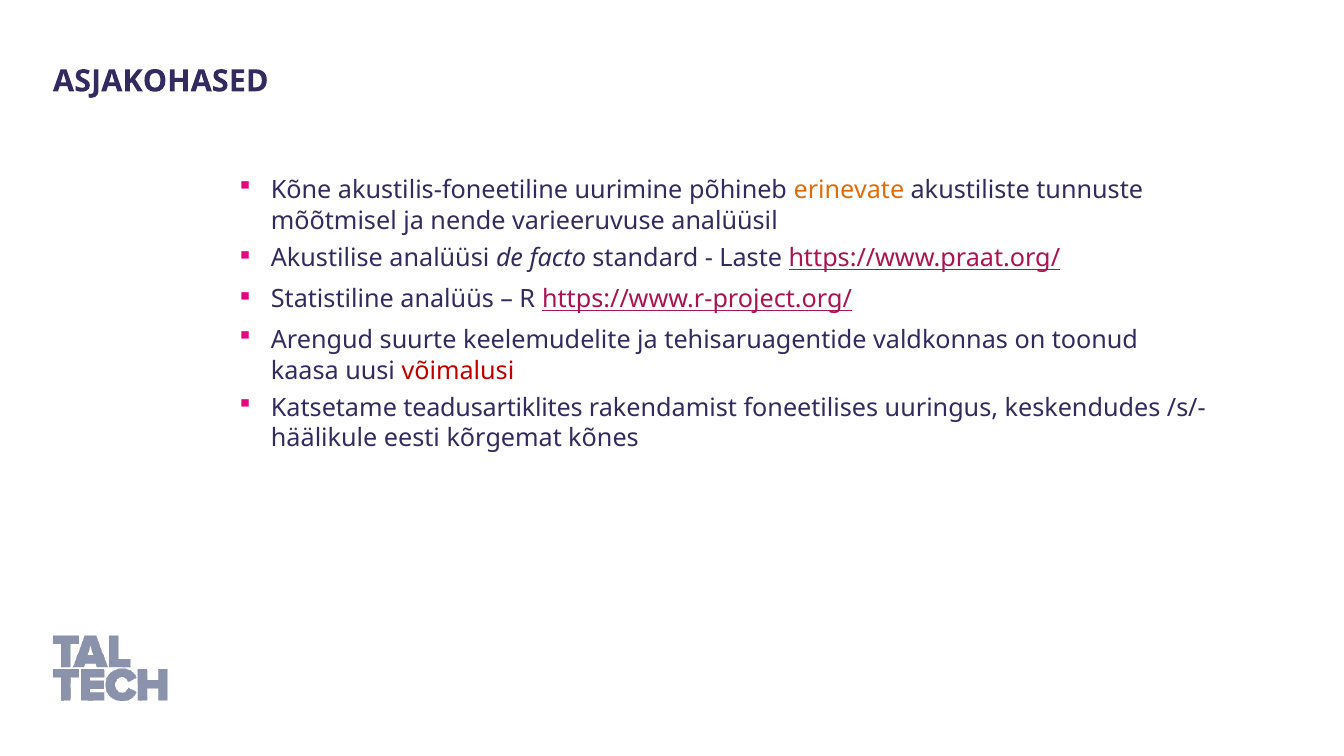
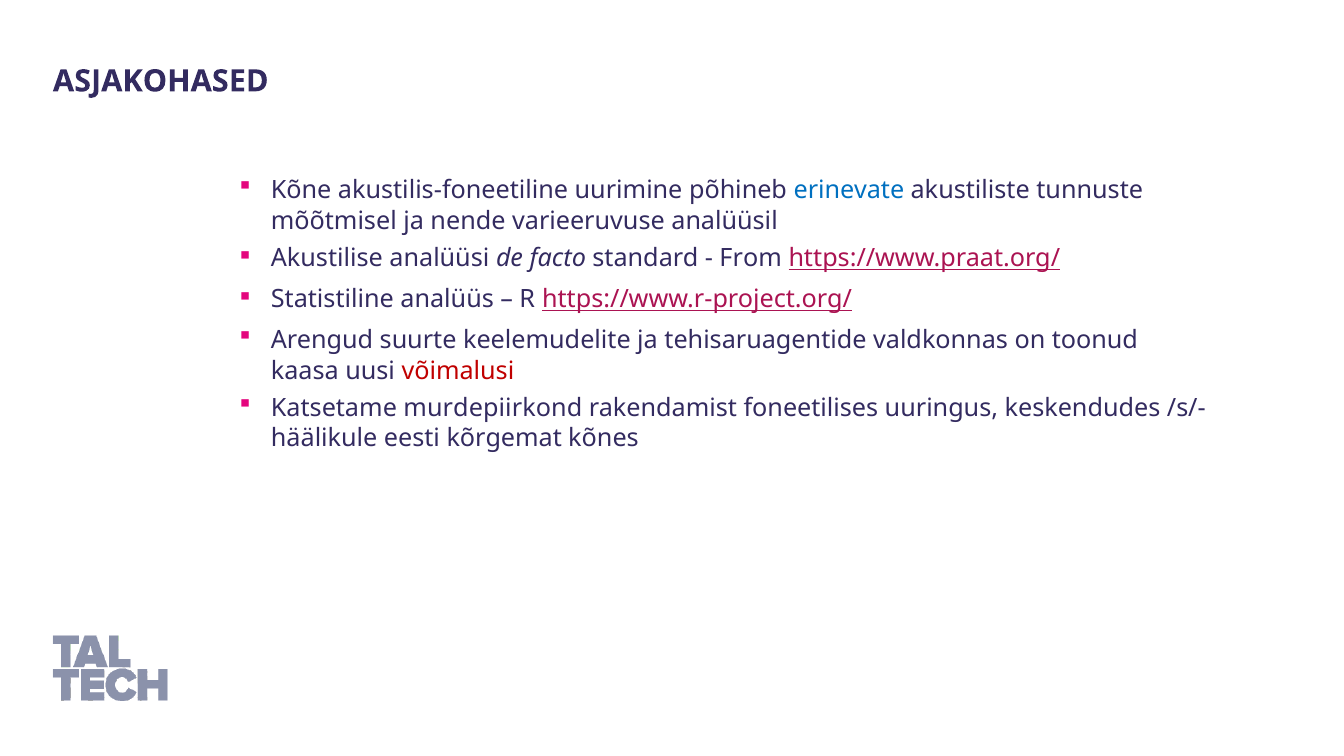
erinevate colour: orange -> blue
Laste: Laste -> From
teadusartiklites: teadusartiklites -> murdepiirkond
